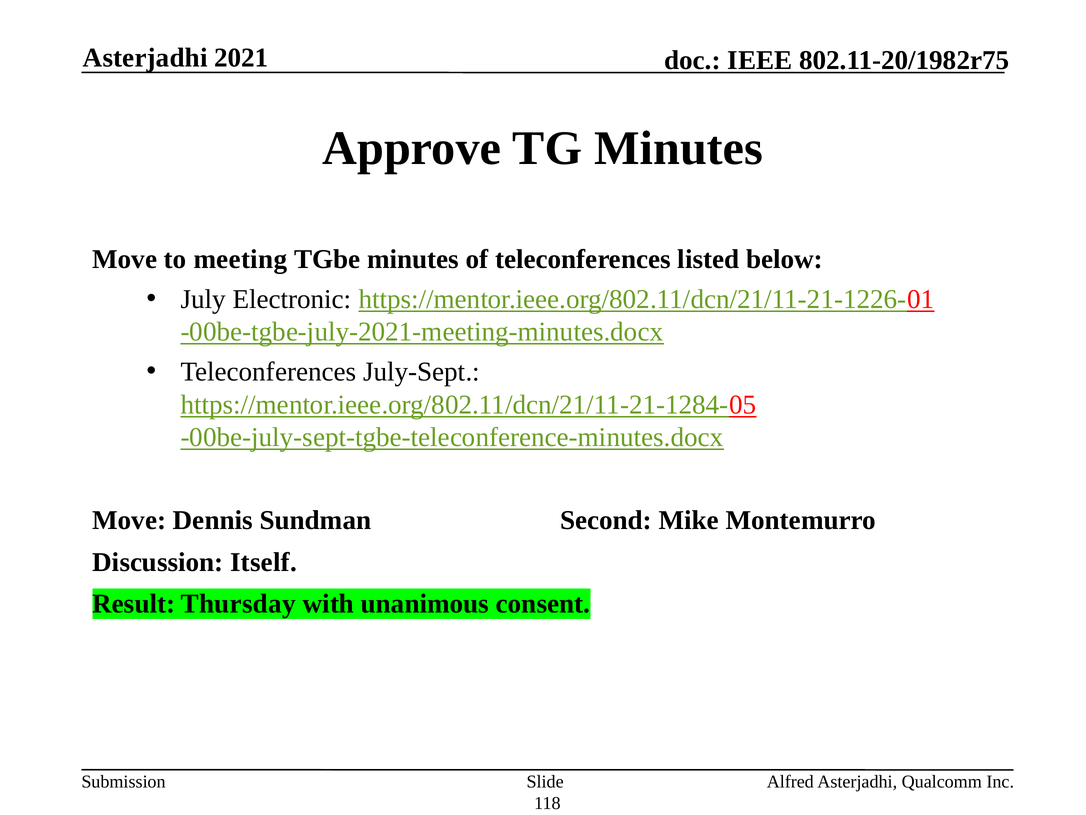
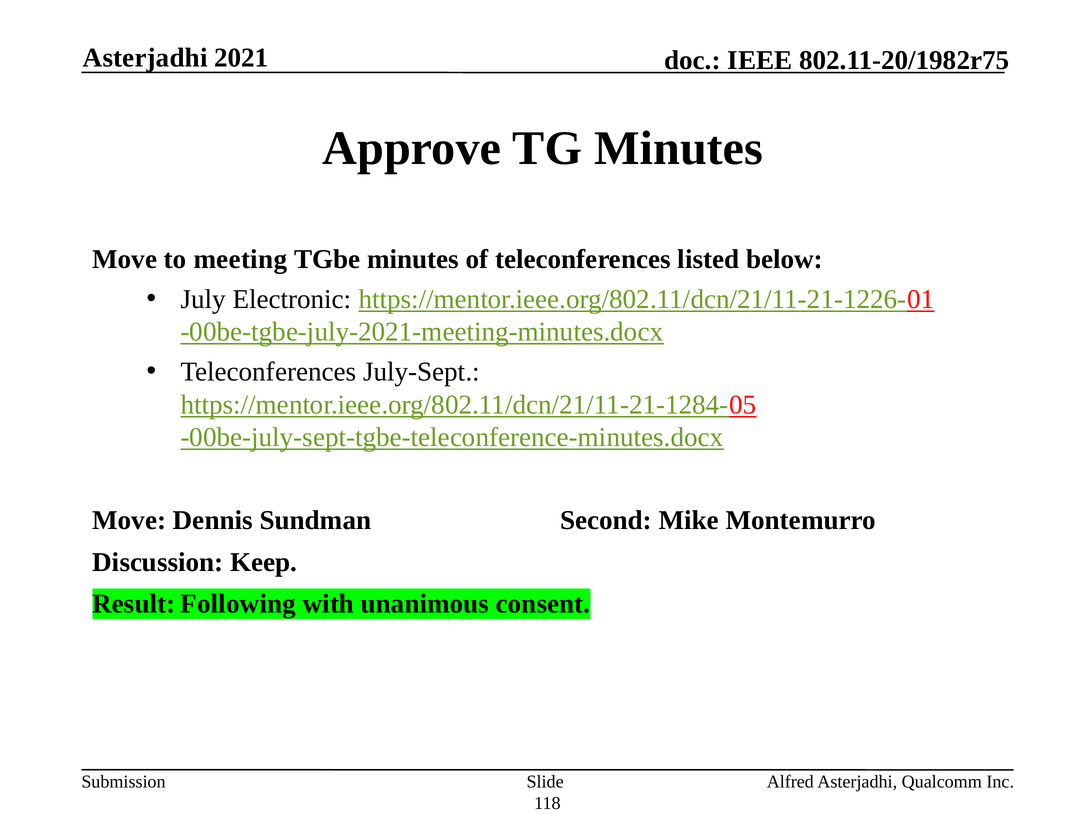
Itself: Itself -> Keep
Thursday: Thursday -> Following
